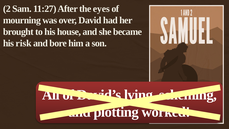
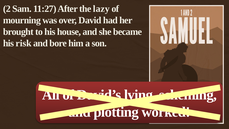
eyes: eyes -> lazy
